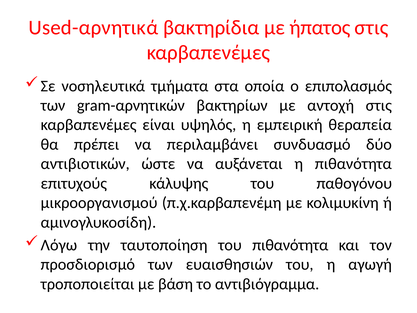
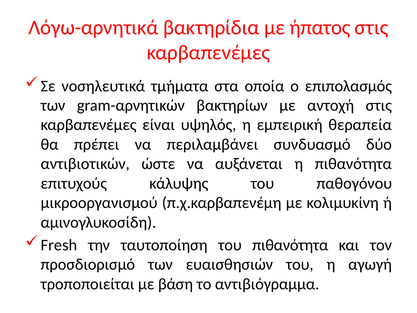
Used-αρνητικά: Used-αρνητικά -> Λόγω-αρνητικά
Λόγω: Λόγω -> Fresh
